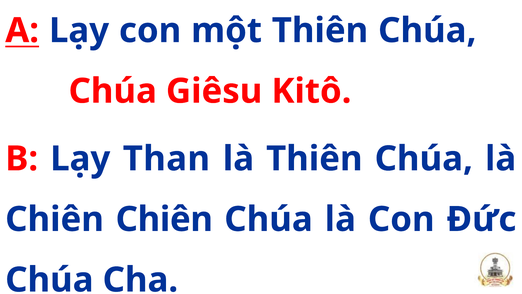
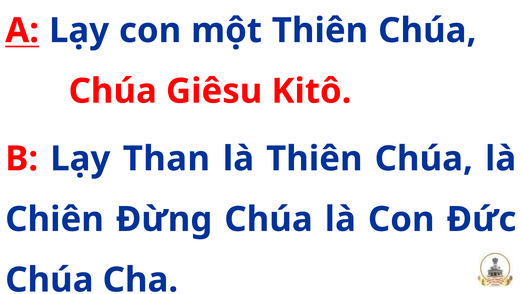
Chiên Chiên: Chiên -> Đừng
